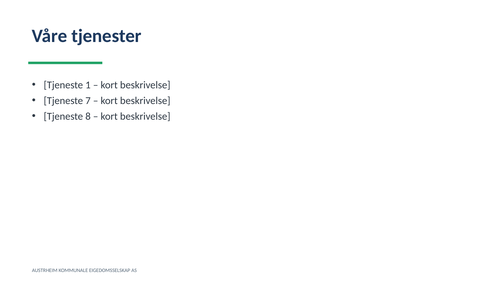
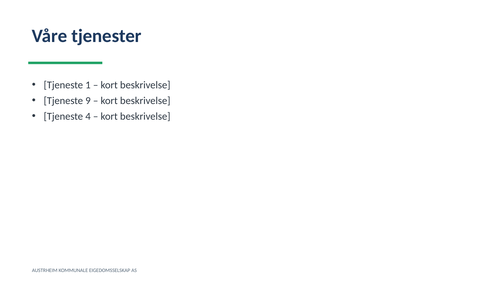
7: 7 -> 9
8: 8 -> 4
